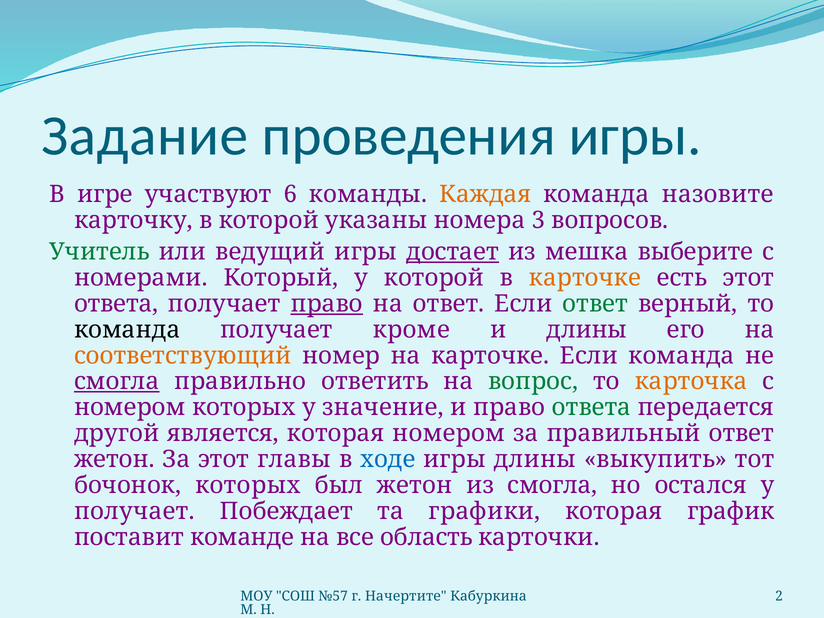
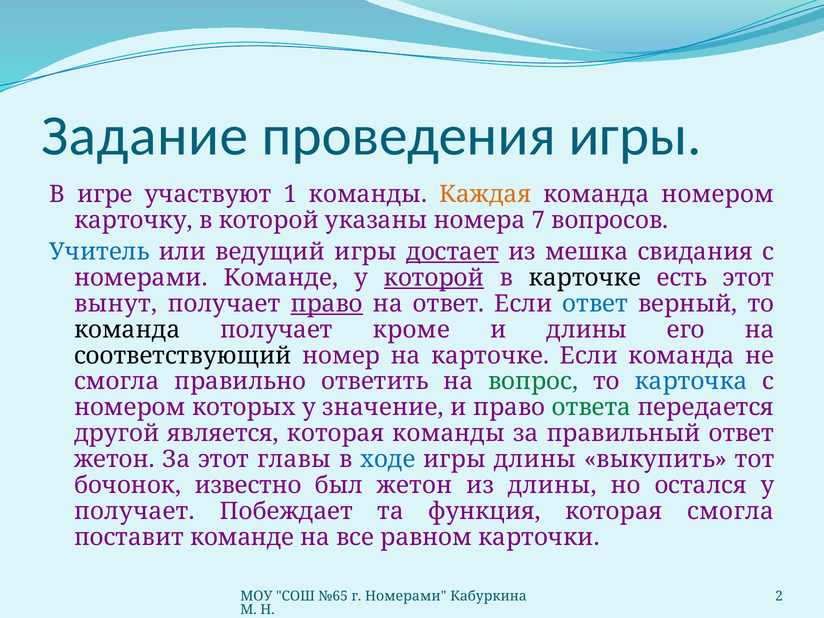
6: 6 -> 1
команда назовите: назовите -> номером
3: 3 -> 7
Учитель colour: green -> blue
выберите: выберите -> свидания
номерами Который: Который -> Команде
которой at (434, 278) underline: none -> present
карточке at (585, 278) colour: orange -> black
ответа at (116, 304): ответа -> вынут
ответ at (595, 304) colour: green -> blue
соответствующий colour: orange -> black
смогла at (117, 382) underline: present -> none
карточка colour: orange -> blue
которая номером: номером -> команды
бочонок которых: которых -> известно
из смогла: смогла -> длины
графики: графики -> функция
которая график: график -> смогла
область: область -> равном
№57: №57 -> №65
г Начертите: Начертите -> Номерами
